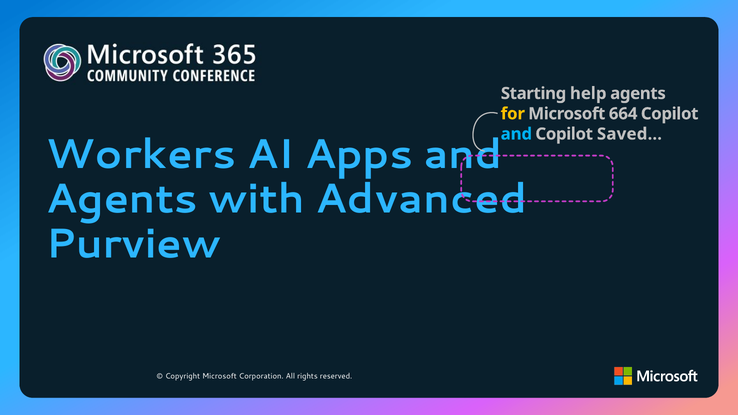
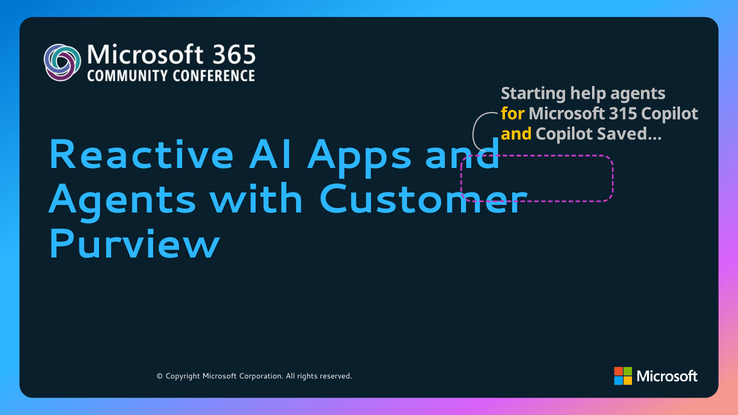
664: 664 -> 315
and at (516, 134) colour: light blue -> yellow
Workers: Workers -> Reactive
Advanced: Advanced -> Customer
